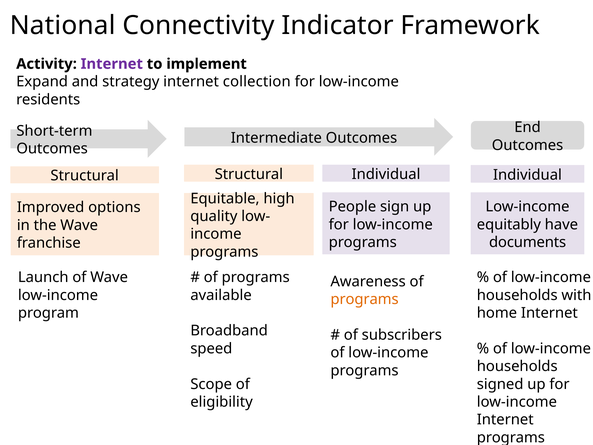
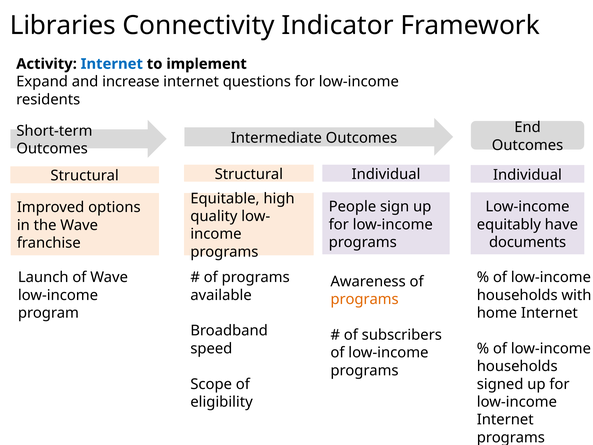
National: National -> Libraries
Internet at (112, 64) colour: purple -> blue
strategy: strategy -> increase
collection: collection -> questions
